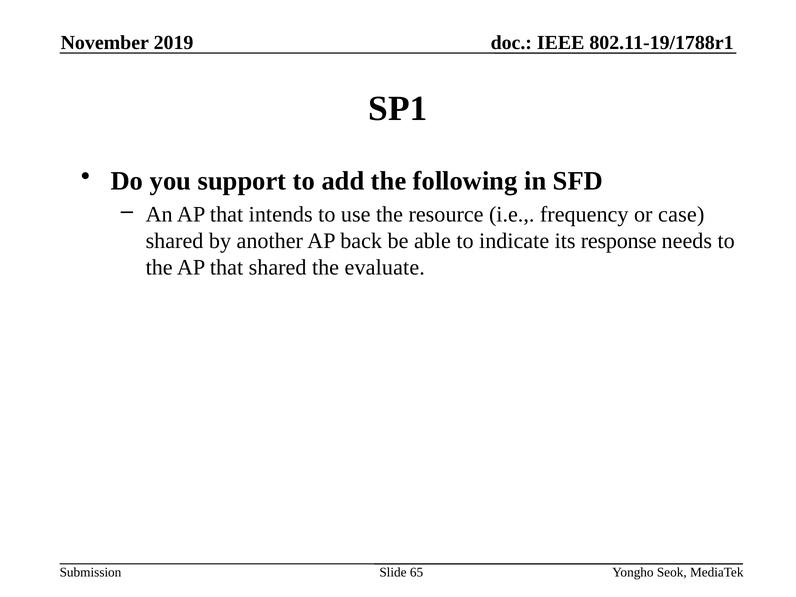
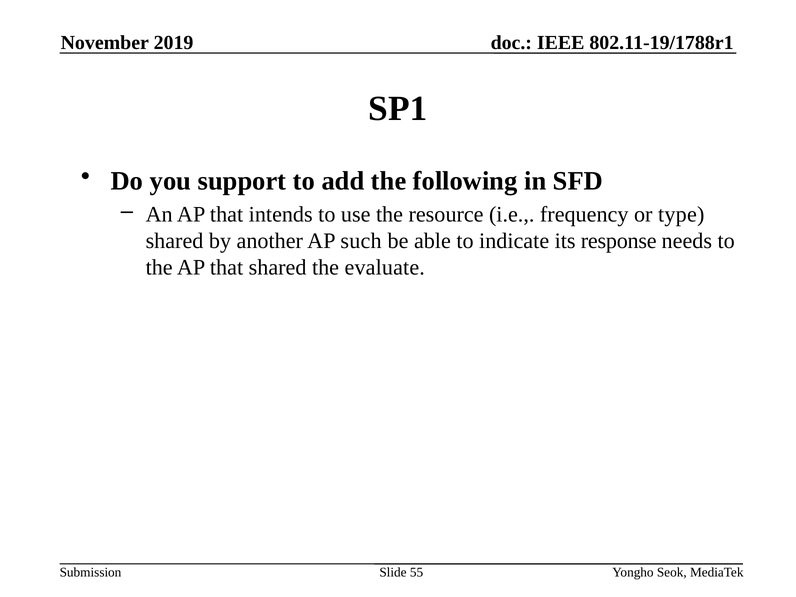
case: case -> type
back: back -> such
65: 65 -> 55
